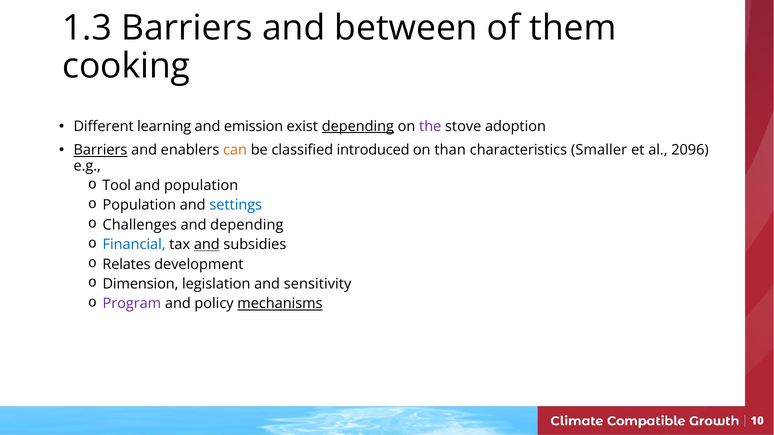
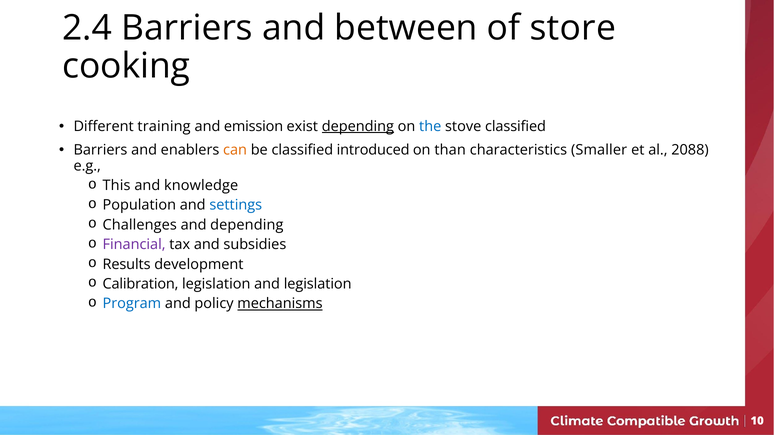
1.3: 1.3 -> 2.4
them: them -> store
learning: learning -> training
the colour: purple -> blue
stove adoption: adoption -> classified
Barriers at (100, 150) underline: present -> none
2096: 2096 -> 2088
Tool: Tool -> This
and population: population -> knowledge
Financial colour: blue -> purple
and at (207, 245) underline: present -> none
Relates: Relates -> Results
Dimension: Dimension -> Calibration
and sensitivity: sensitivity -> legislation
Program colour: purple -> blue
